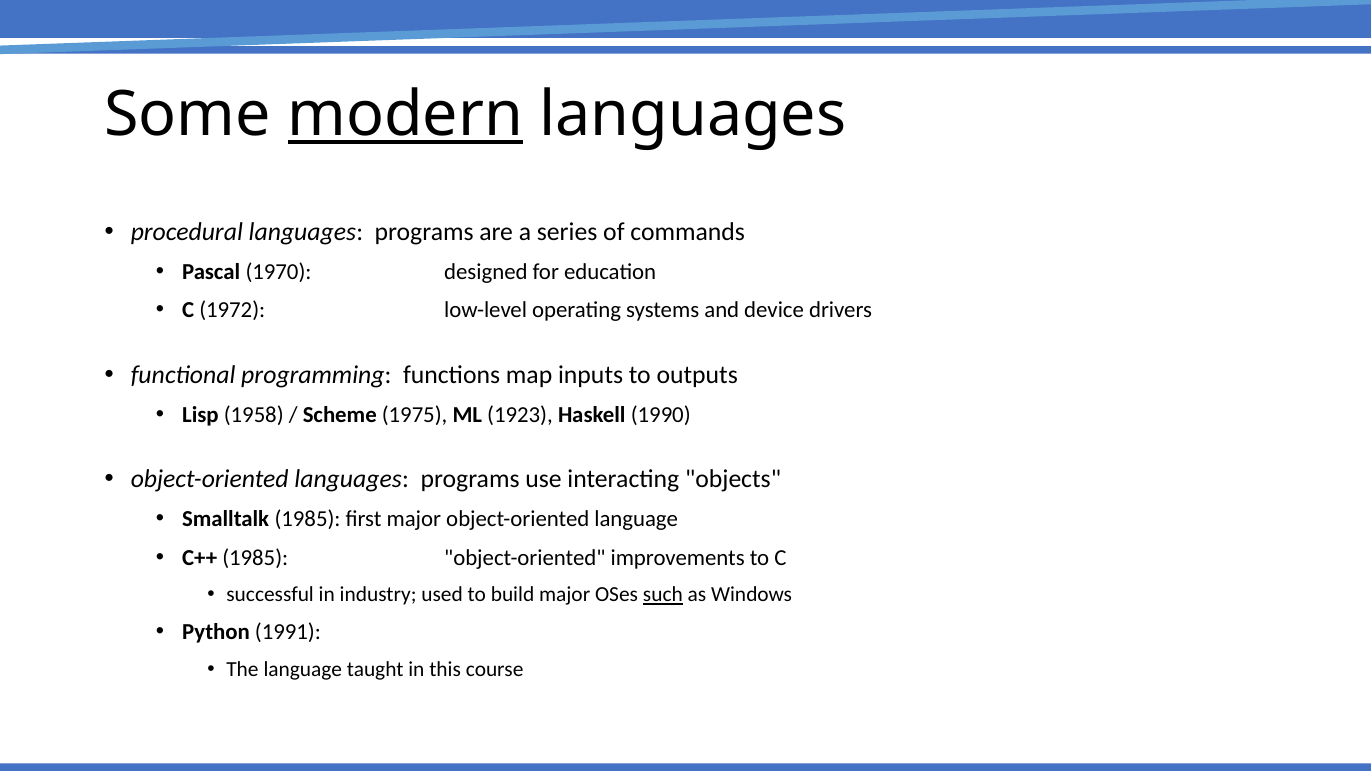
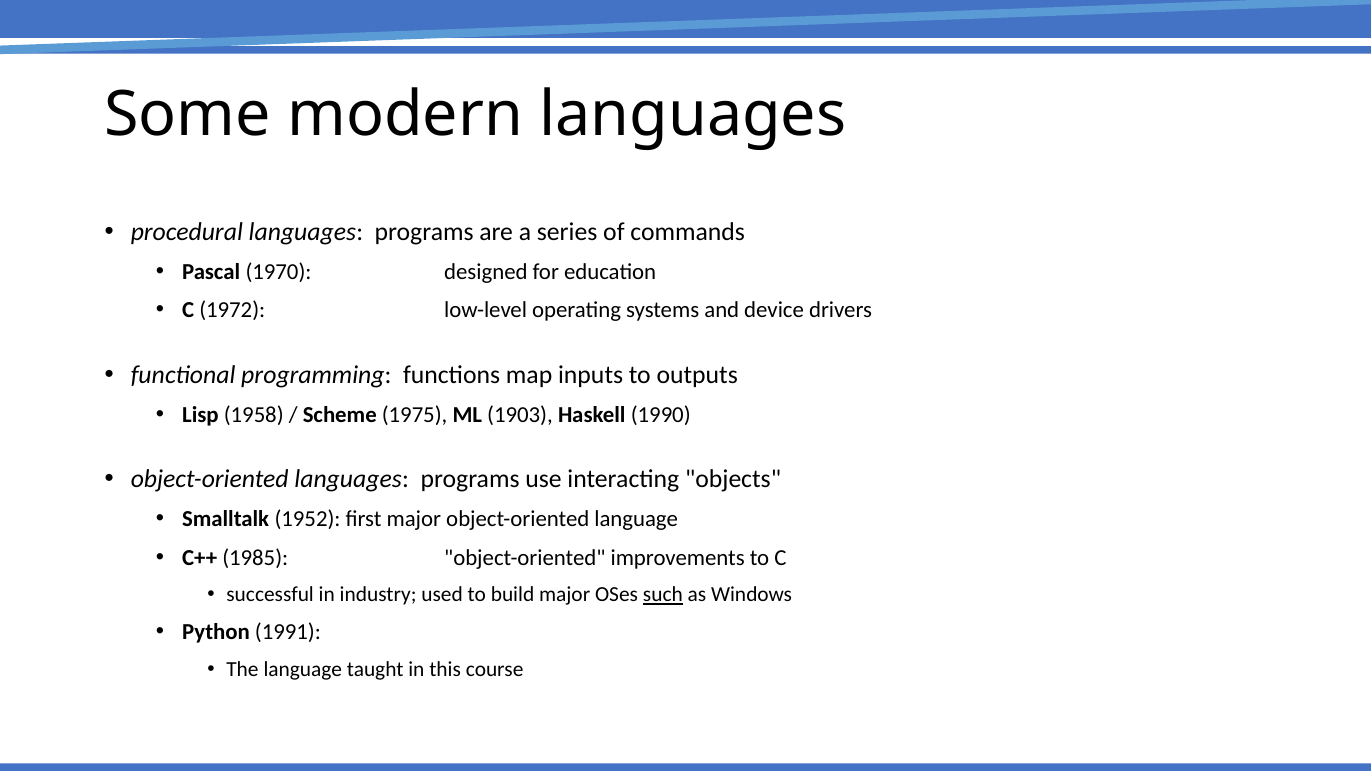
modern underline: present -> none
1923: 1923 -> 1903
Smalltalk 1985: 1985 -> 1952
